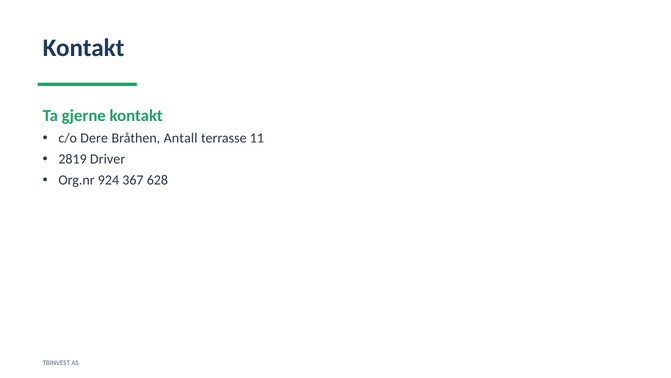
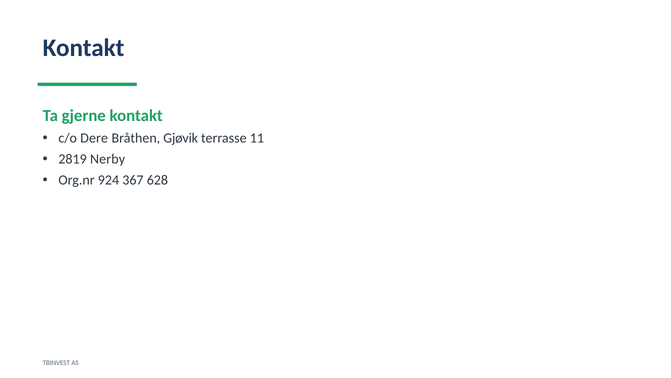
Antall: Antall -> Gjøvik
Driver: Driver -> Nerby
